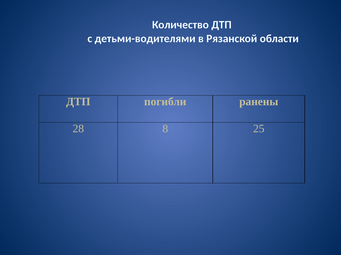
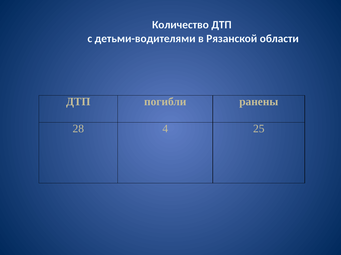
8: 8 -> 4
